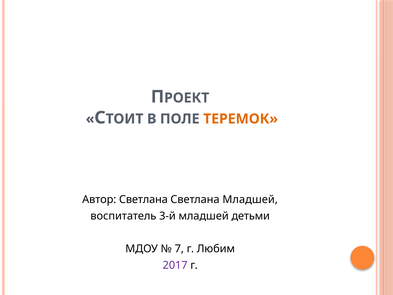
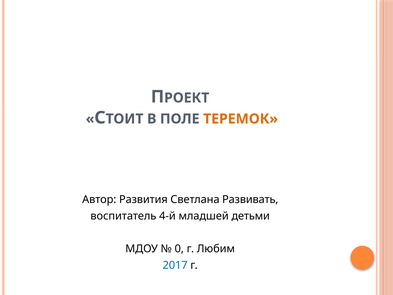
Автор Светлана: Светлана -> Развития
Светлана Младшей: Младшей -> Развивать
3-й: 3-й -> 4-й
7: 7 -> 0
2017 colour: purple -> blue
